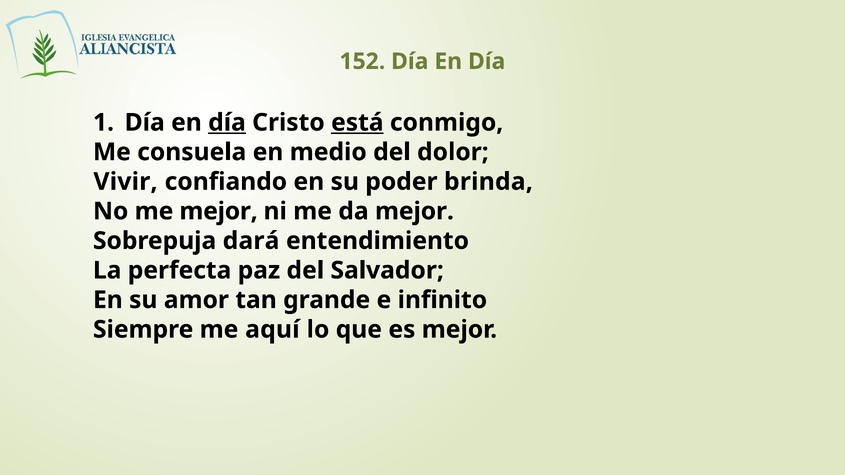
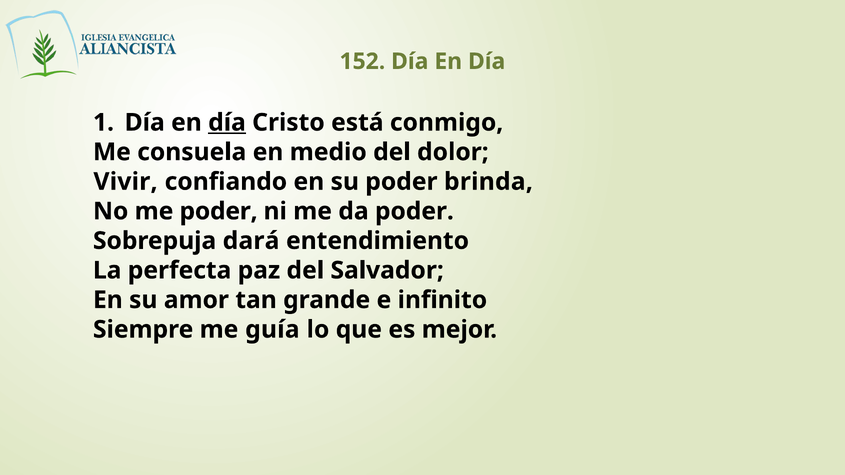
está underline: present -> none
me mejor: mejor -> poder
da mejor: mejor -> poder
aquí: aquí -> guía
